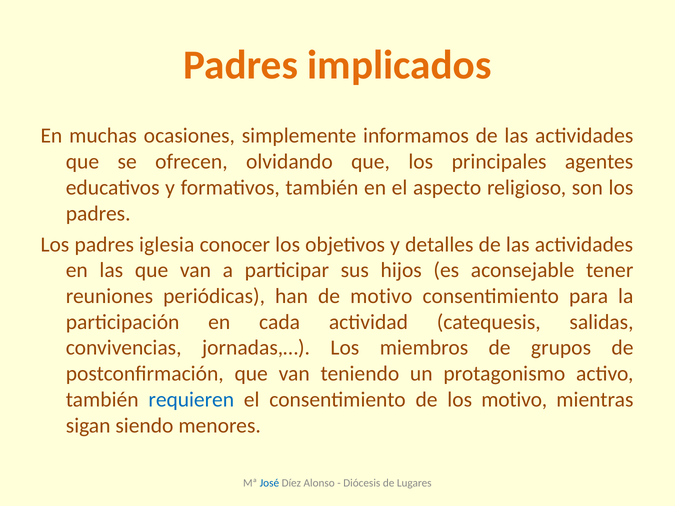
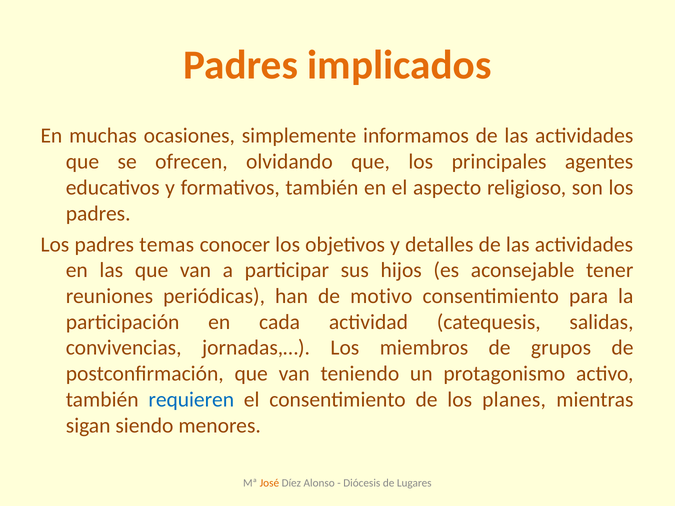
iglesia: iglesia -> temas
los motivo: motivo -> planes
José colour: blue -> orange
